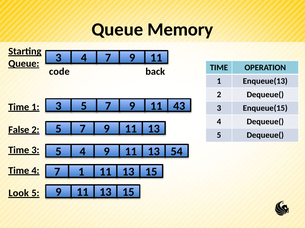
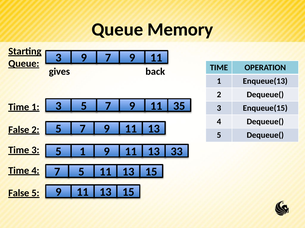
3 4: 4 -> 9
code: code -> gives
43: 43 -> 35
5 4: 4 -> 1
54: 54 -> 33
7 1: 1 -> 5
Look at (19, 194): Look -> False
